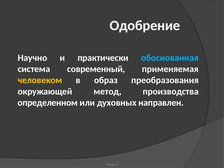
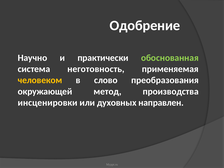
обоснованная colour: light blue -> light green
современный: современный -> неготовность
образ: образ -> слово
определенном: определенном -> инсценировки
